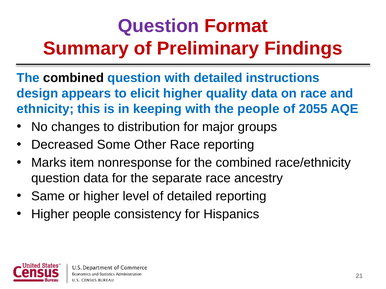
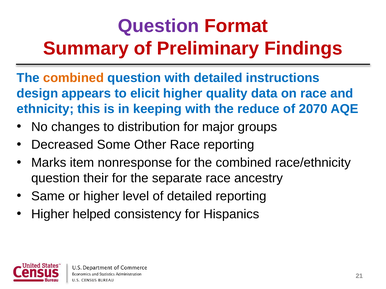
combined at (74, 78) colour: black -> orange
the people: people -> reduce
2055: 2055 -> 2070
question data: data -> their
Higher people: people -> helped
